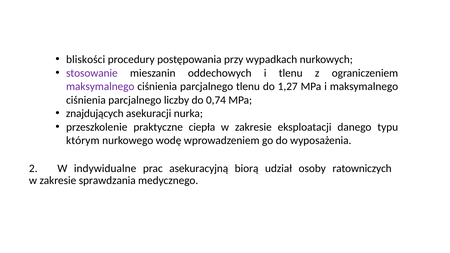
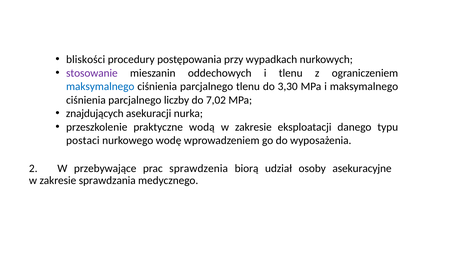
maksymalnego at (100, 87) colour: purple -> blue
1,27: 1,27 -> 3,30
0,74: 0,74 -> 7,02
ciepła: ciepła -> wodą
którym: którym -> postaci
indywidualne: indywidualne -> przebywające
asekuracyjną: asekuracyjną -> sprawdzenia
ratowniczych: ratowniczych -> asekuracyjne
